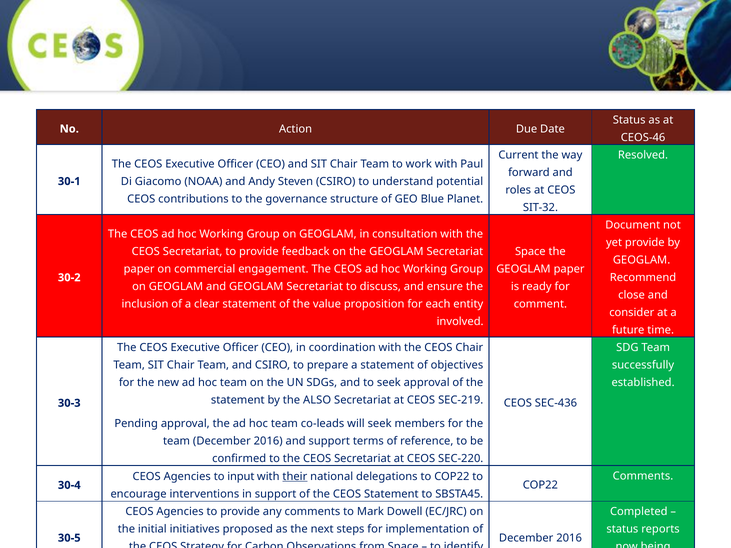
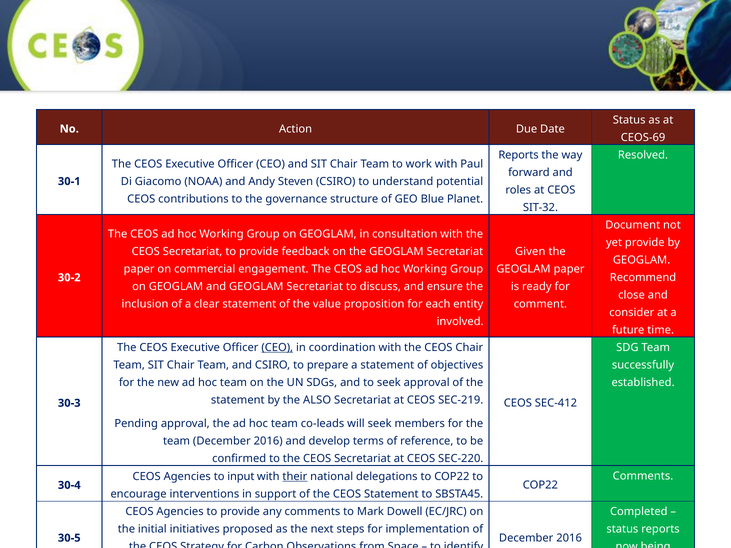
CEOS-46: CEOS-46 -> CEOS-69
Current at (518, 155): Current -> Reports
Space at (530, 251): Space -> Given
CEO at (277, 348) underline: none -> present
SEC-436: SEC-436 -> SEC-412
and support: support -> develop
